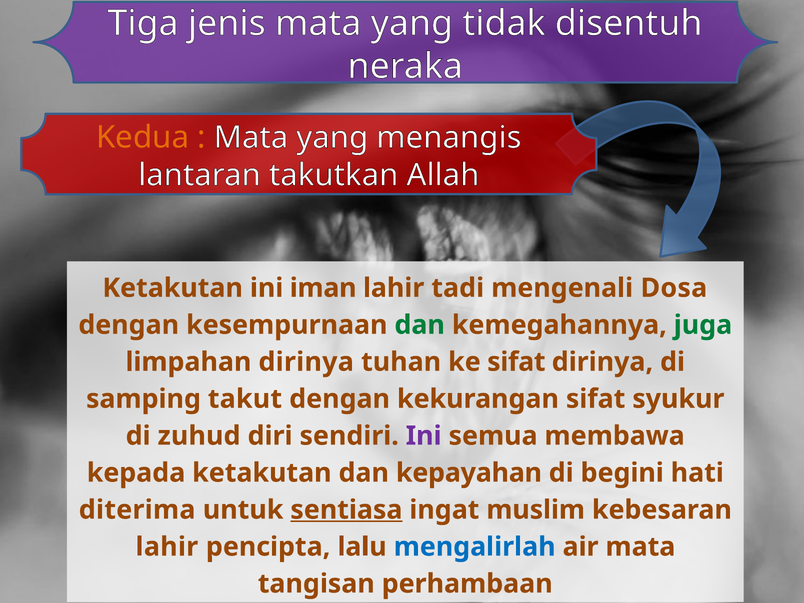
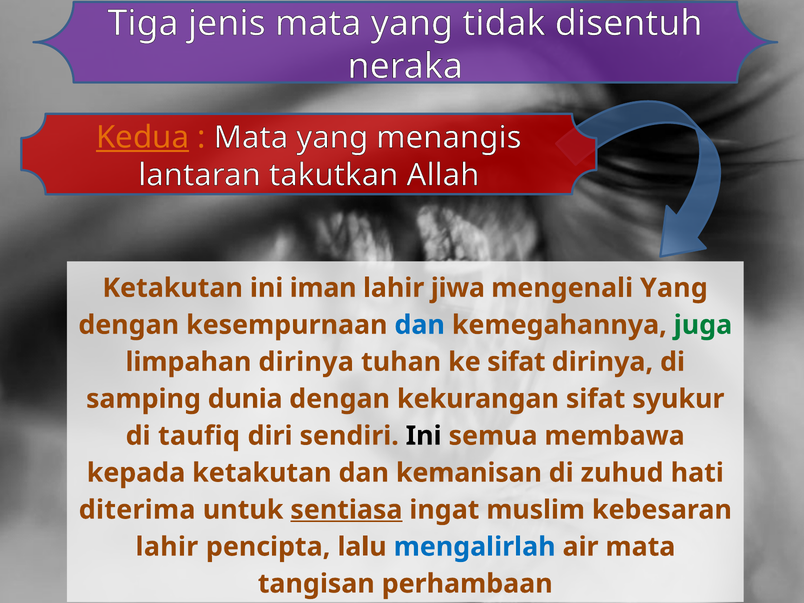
Kedua underline: none -> present
tadi: tadi -> jiwa
mengenali Dosa: Dosa -> Yang
dan at (420, 325) colour: green -> blue
takut: takut -> dunia
zuhud: zuhud -> taufiq
Ini at (424, 436) colour: purple -> black
kepayahan: kepayahan -> kemanisan
begini: begini -> zuhud
